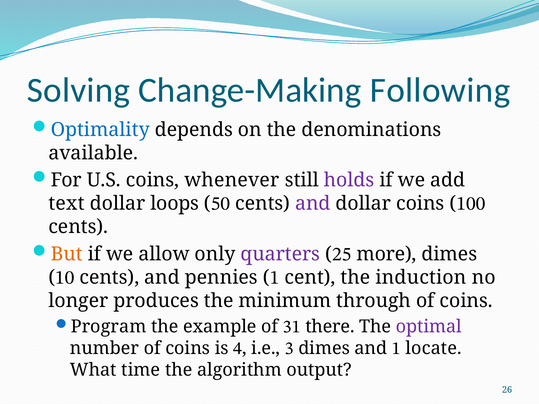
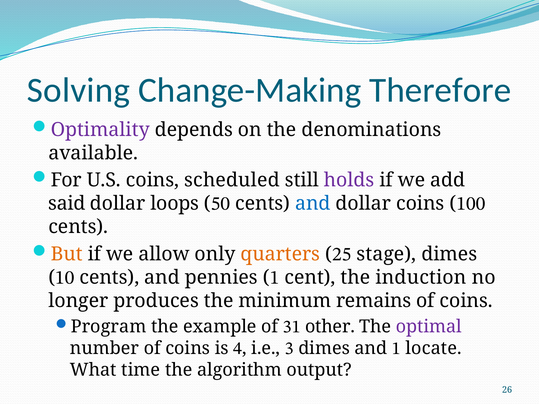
Following: Following -> Therefore
Optimality colour: blue -> purple
whenever: whenever -> scheduled
text: text -> said
and at (313, 204) colour: purple -> blue
quarters colour: purple -> orange
more: more -> stage
through: through -> remains
there: there -> other
